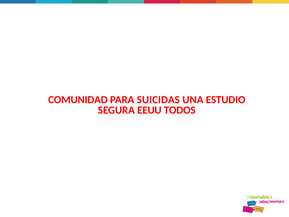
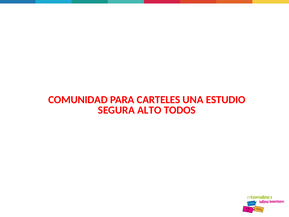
SUICIDAS: SUICIDAS -> CARTELES
EEUU: EEUU -> ALTO
